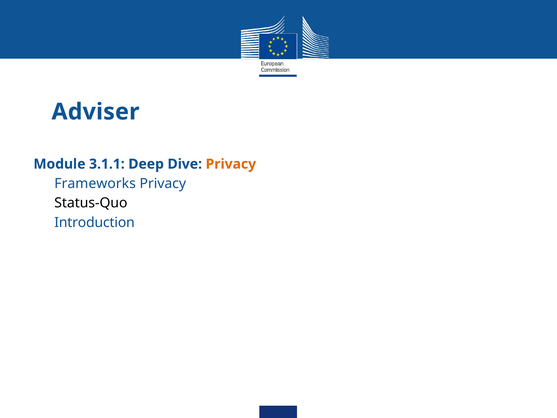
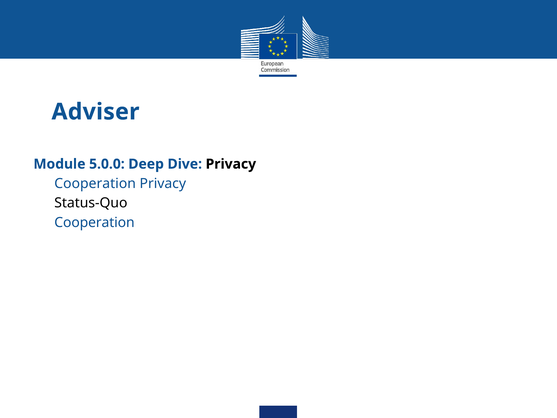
3.1.1: 3.1.1 -> 5.0.0
Privacy at (231, 164) colour: orange -> black
Frameworks at (95, 183): Frameworks -> Cooperation
Introduction at (95, 222): Introduction -> Cooperation
